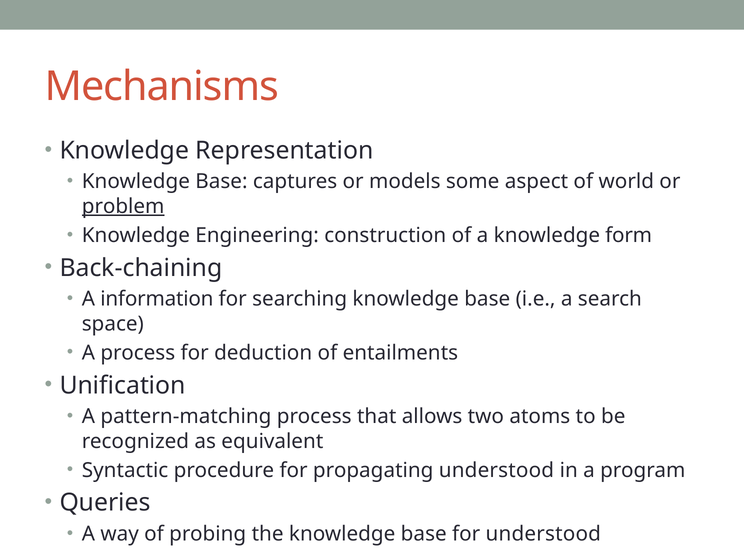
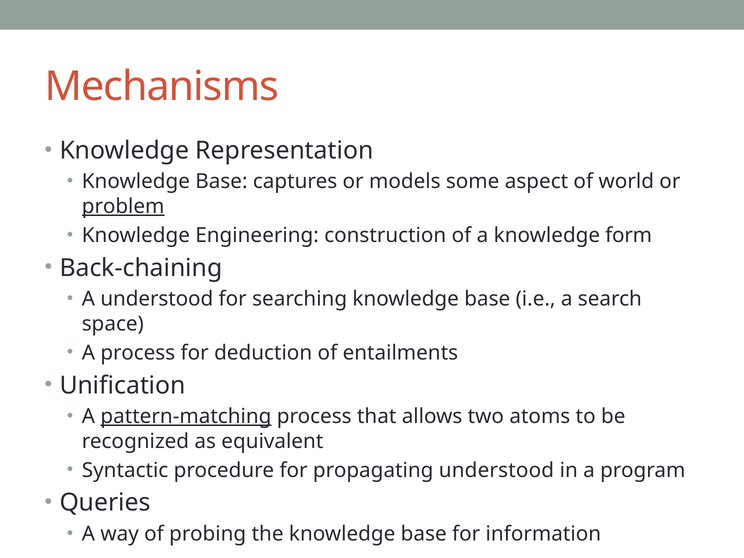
A information: information -> understood
pattern-matching underline: none -> present
for understood: understood -> information
